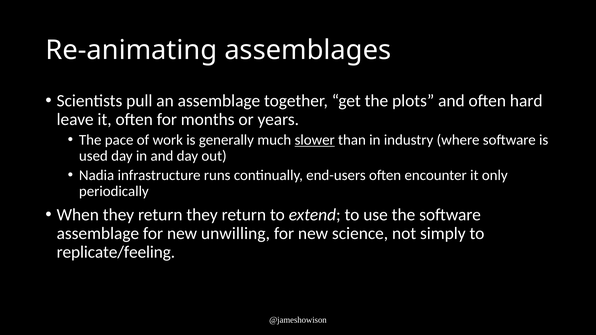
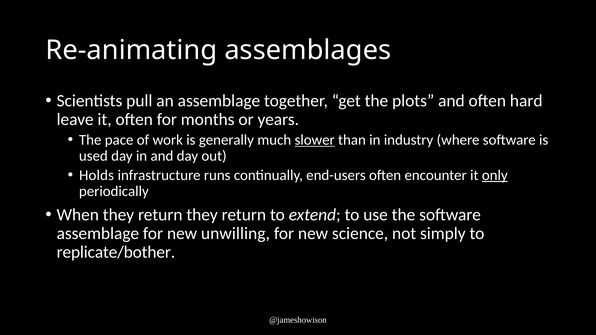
Nadia: Nadia -> Holds
only underline: none -> present
replicate/feeling: replicate/feeling -> replicate/bother
